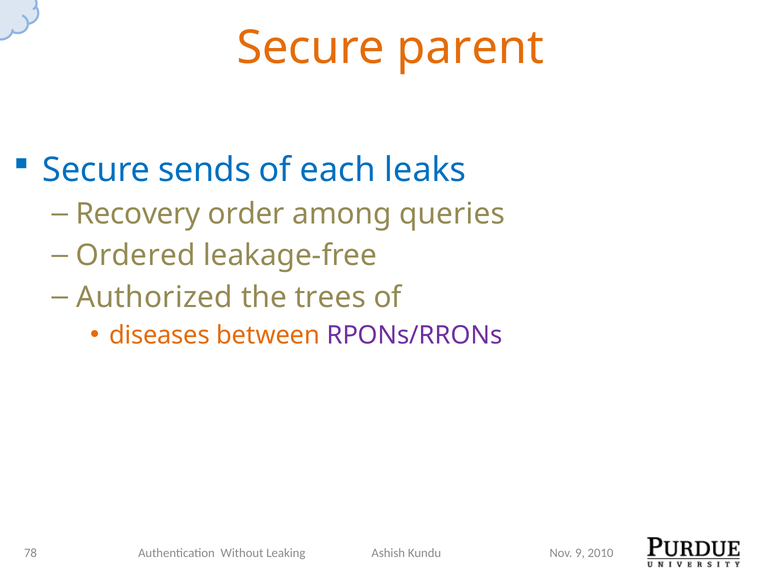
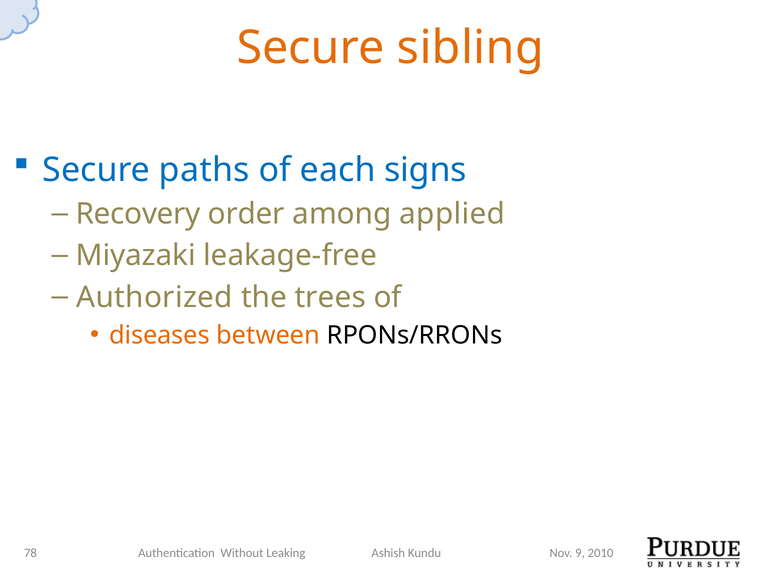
parent: parent -> sibling
sends: sends -> paths
leaks: leaks -> signs
queries: queries -> applied
Ordered: Ordered -> Miyazaki
RPONs/RRONs colour: purple -> black
